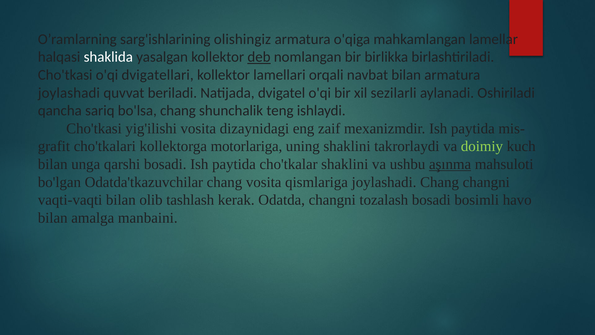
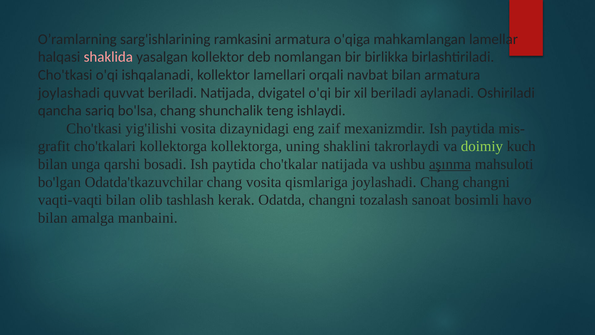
olishingiz: olishingiz -> ramkasini
shaklida colour: white -> pink
deb underline: present -> none
dvigatellari: dvigatellari -> ishqalanadi
xil sezilarli: sezilarli -> beriladi
kollektorga motorlariga: motorlariga -> kollektorga
cho'tkalar shaklini: shaklini -> natijada
tozalash bosadi: bosadi -> sanoat
